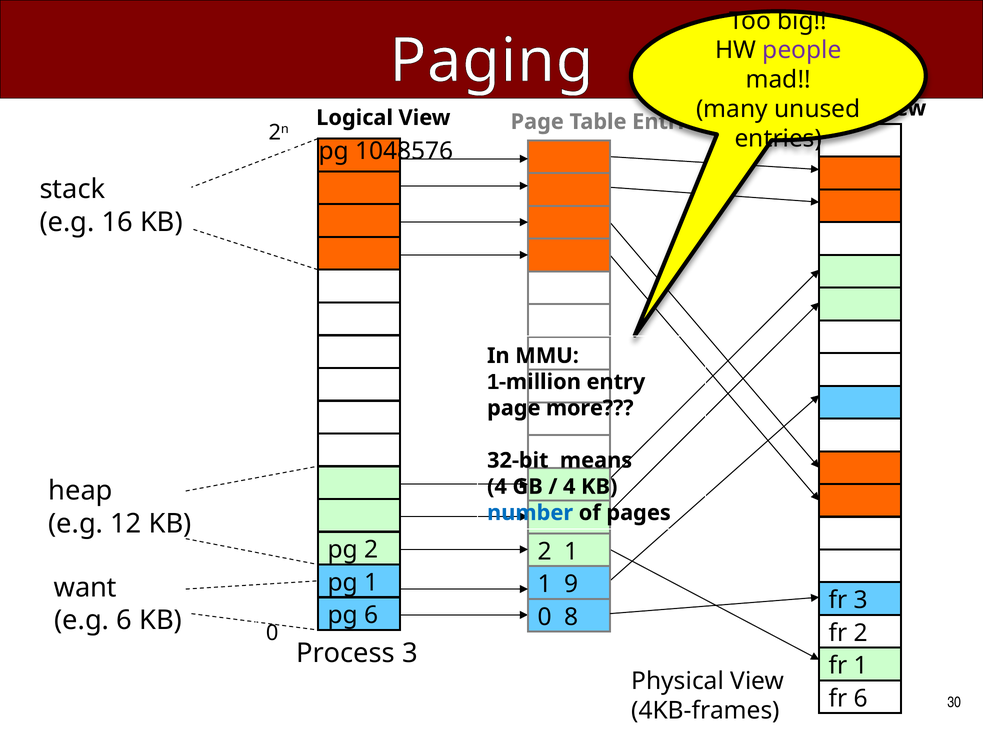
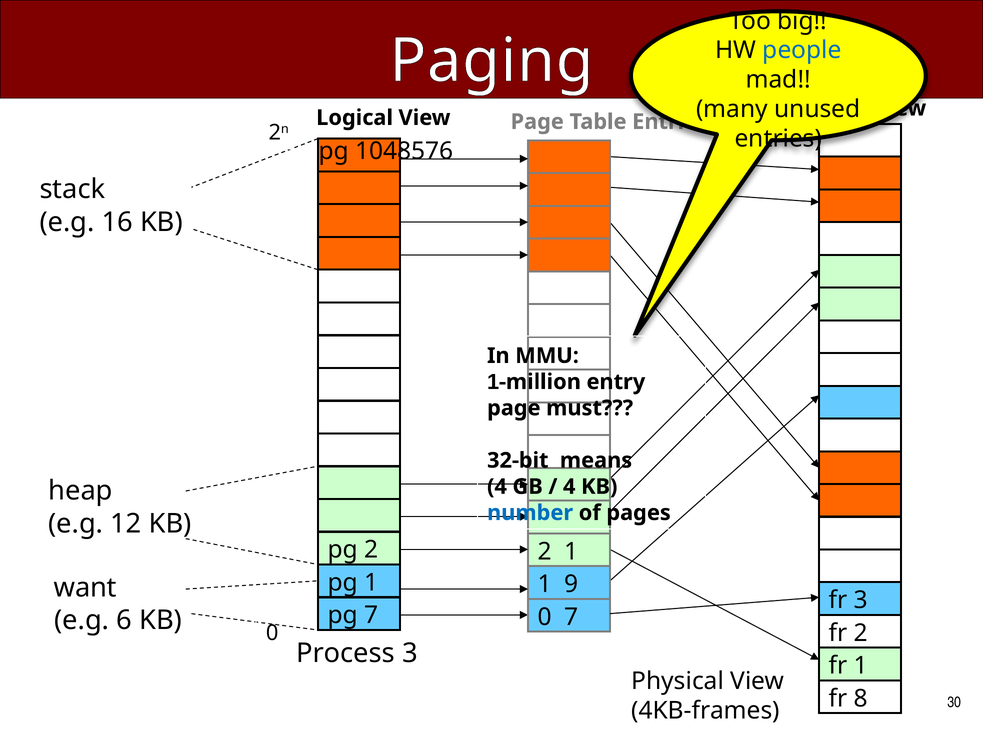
people colour: purple -> blue
more: more -> must
pg 6: 6 -> 7
8 at (571, 617): 8 -> 7
fr 6: 6 -> 8
